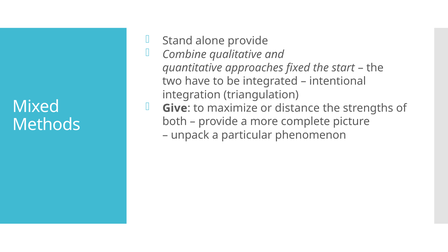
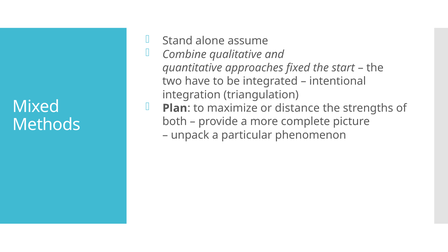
alone provide: provide -> assume
Give: Give -> Plan
